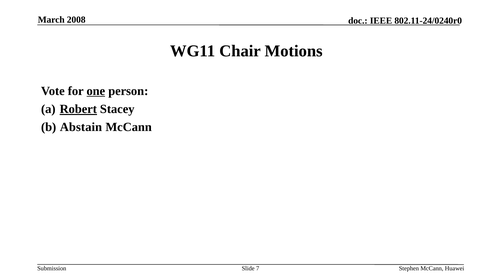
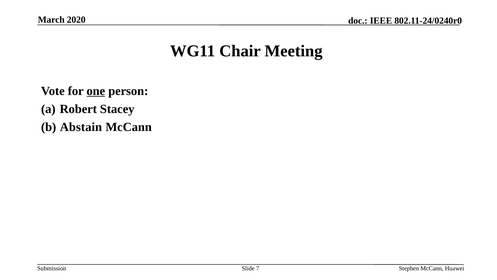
2008: 2008 -> 2020
Motions: Motions -> Meeting
Robert underline: present -> none
